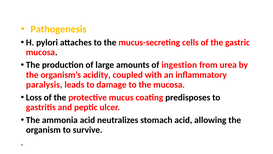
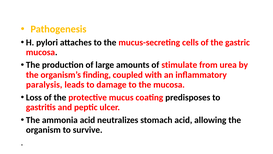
ingestion: ingestion -> stimulate
acidity: acidity -> finding
